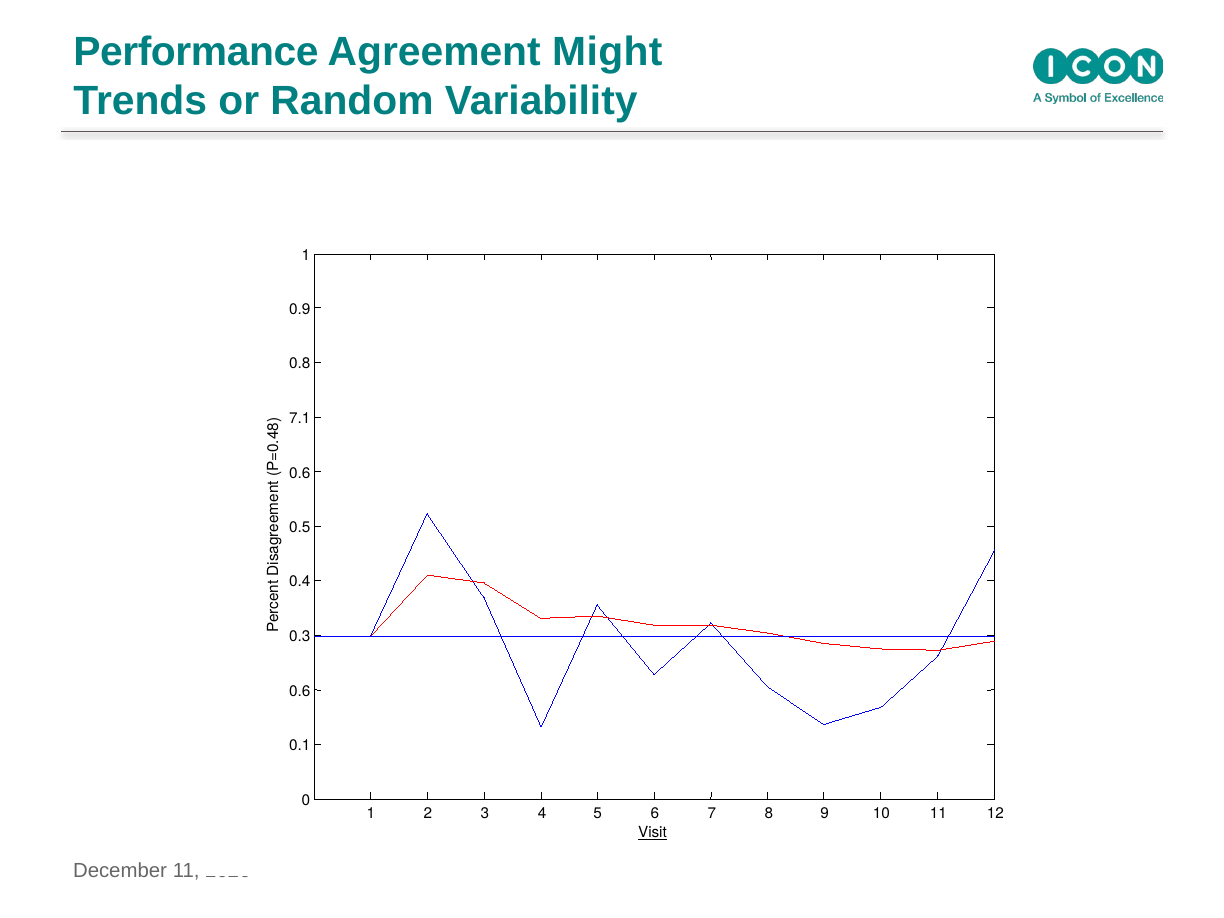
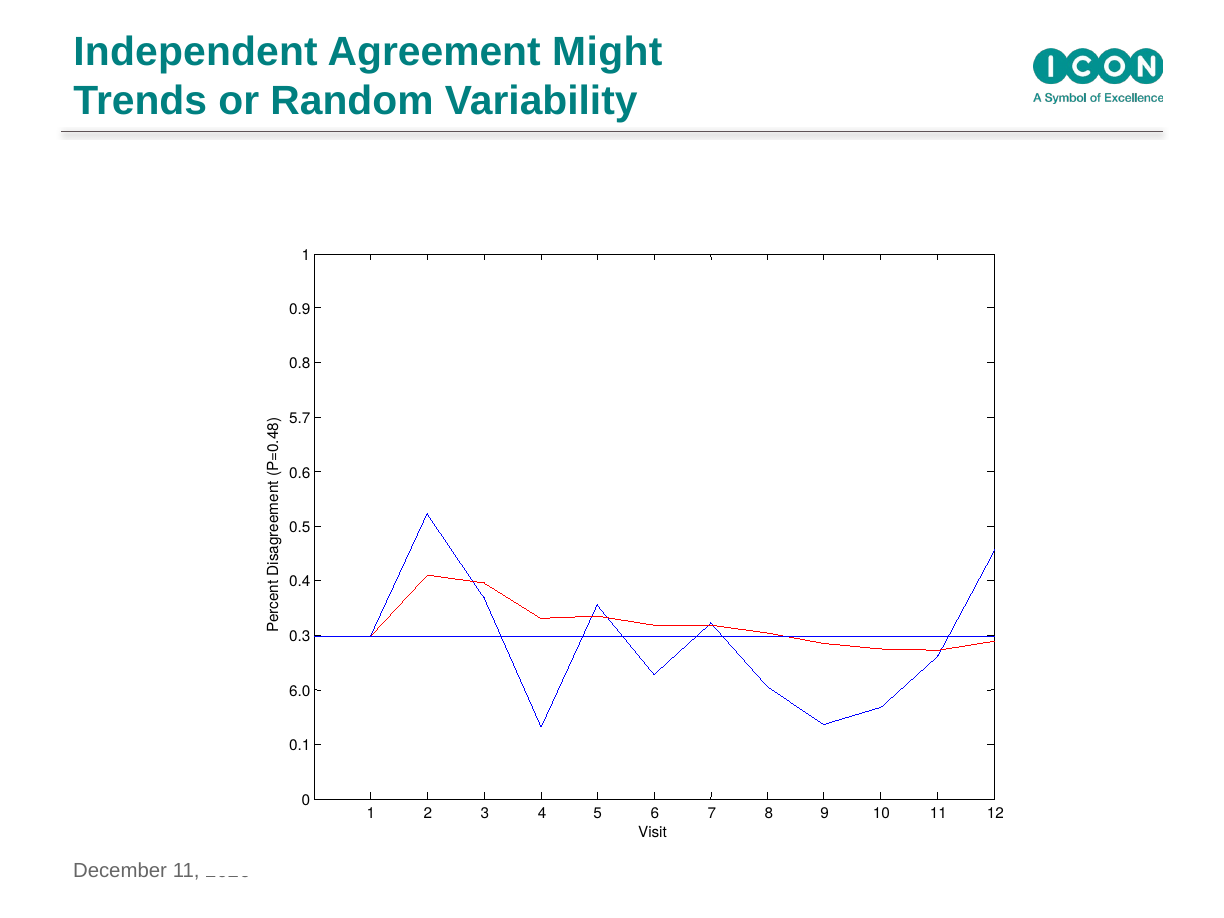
Performance: Performance -> Independent
7.1: 7.1 -> 5.7
0.6 at (300, 691): 0.6 -> 6.0
Visit underline: present -> none
